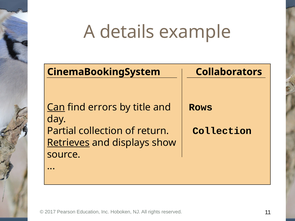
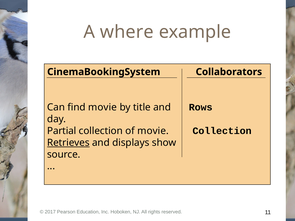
details: details -> where
Can underline: present -> none
find errors: errors -> movie
of return: return -> movie
